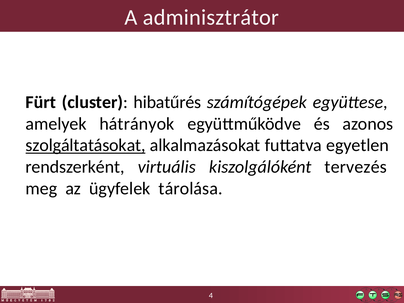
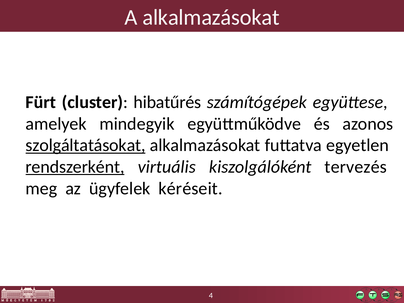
A adminisztrátor: adminisztrátor -> alkalmazásokat
hátrányok: hátrányok -> mindegyik
rendszerként underline: none -> present
tárolása: tárolása -> kéréseit
